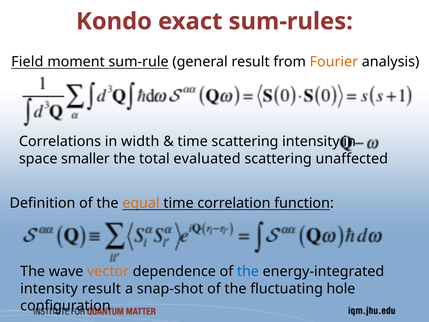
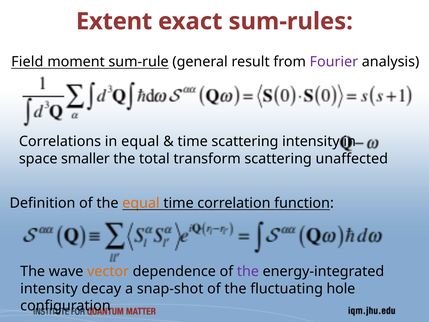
Kondo: Kondo -> Extent
Fourier colour: orange -> purple
in width: width -> equal
evaluated: evaluated -> transform
the at (248, 271) colour: blue -> purple
intensity result: result -> decay
